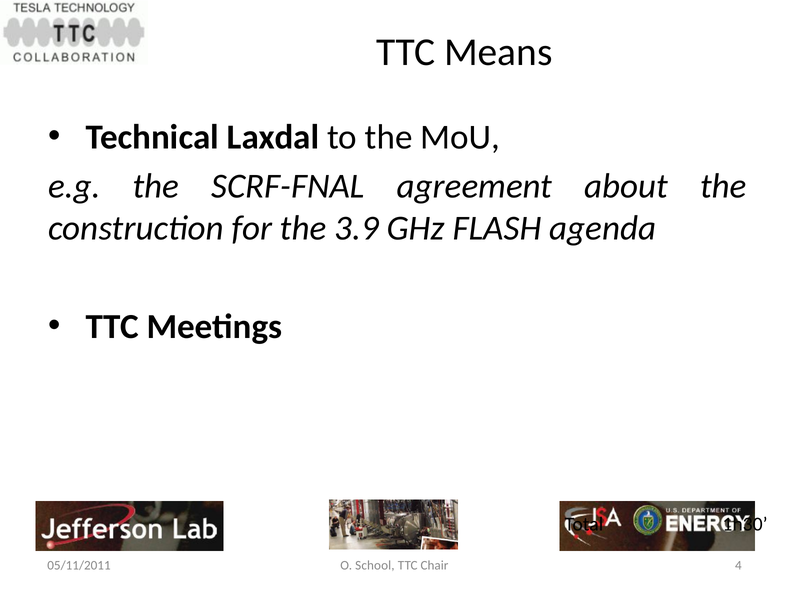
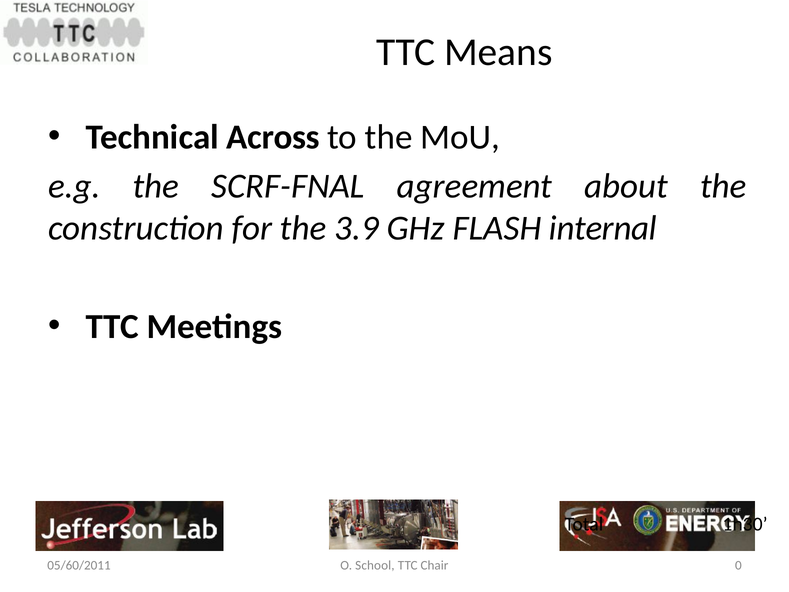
Laxdal: Laxdal -> Across
agenda: agenda -> internal
4: 4 -> 0
05/11/2011: 05/11/2011 -> 05/60/2011
